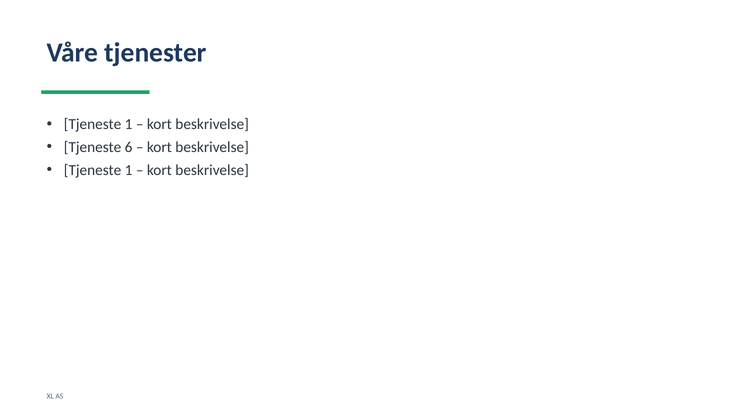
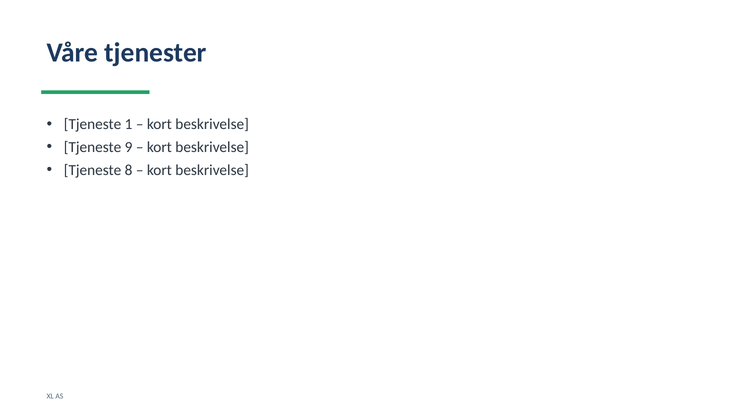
6: 6 -> 9
1 at (129, 170): 1 -> 8
